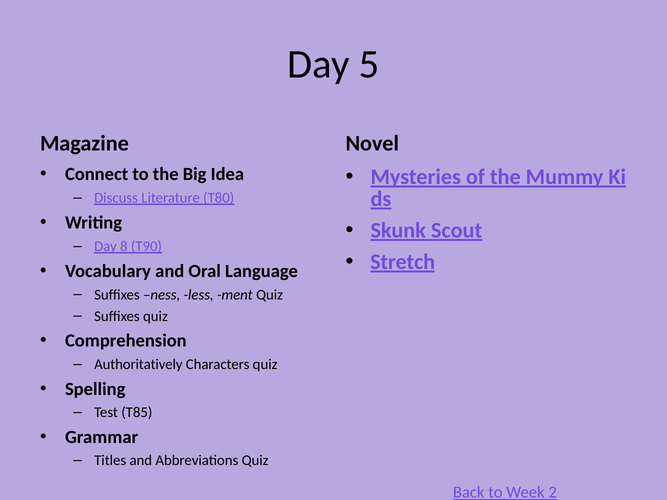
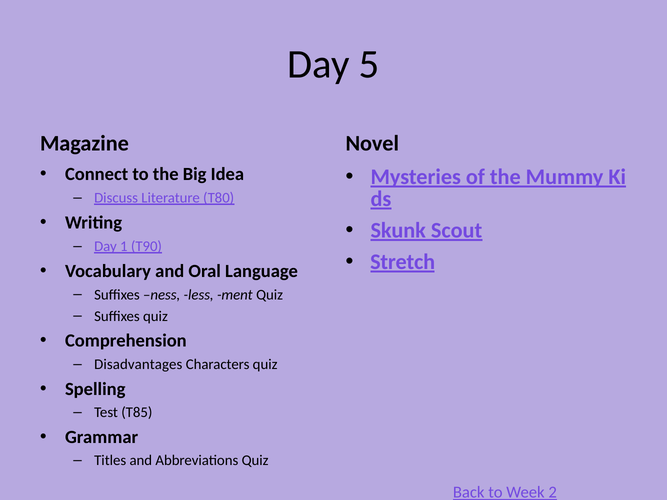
8: 8 -> 1
Authoritatively: Authoritatively -> Disadvantages
